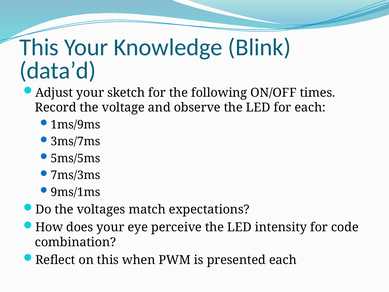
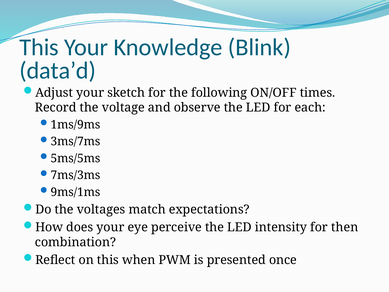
code: code -> then
presented each: each -> once
